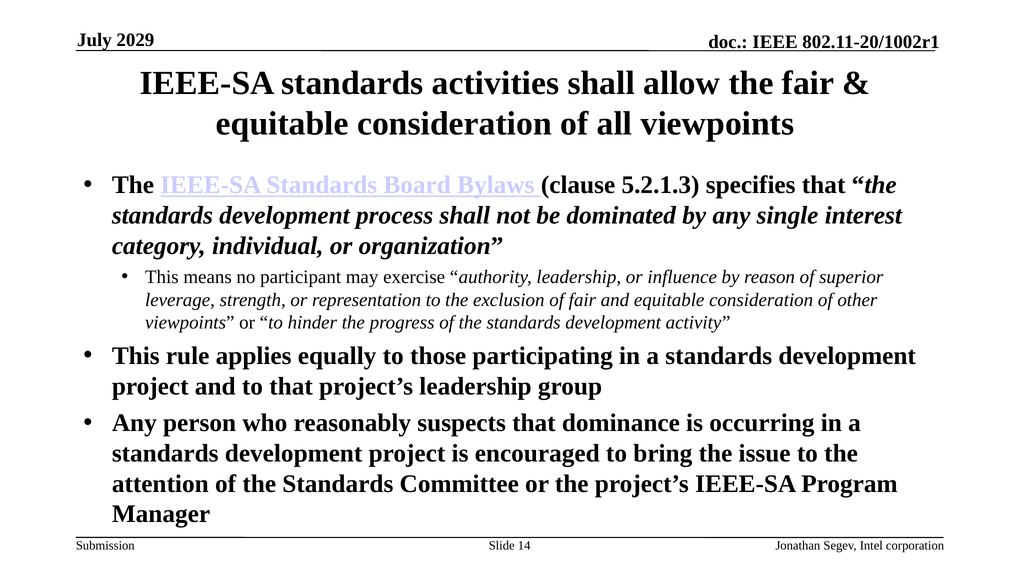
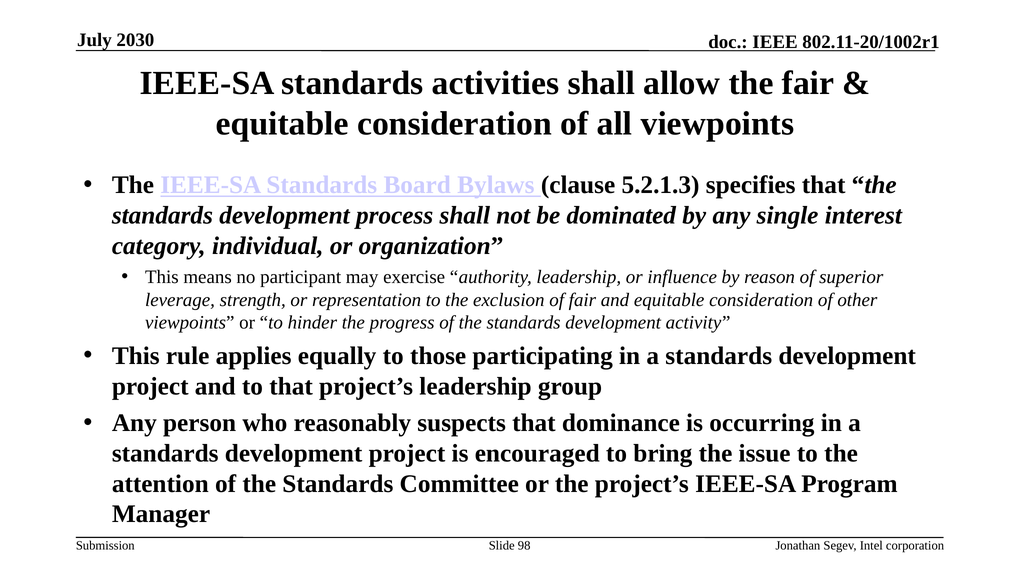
2029: 2029 -> 2030
14: 14 -> 98
